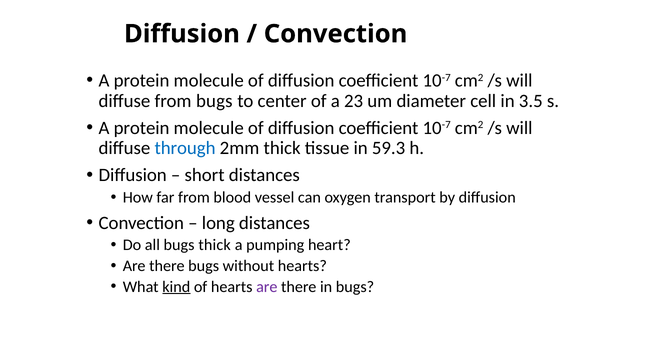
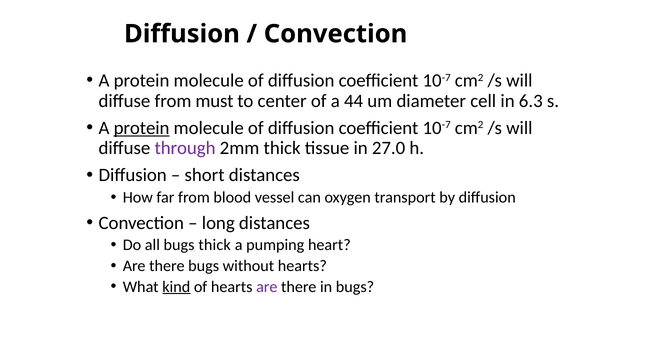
from bugs: bugs -> must
23: 23 -> 44
3.5: 3.5 -> 6.3
protein at (142, 128) underline: none -> present
through colour: blue -> purple
59.3: 59.3 -> 27.0
